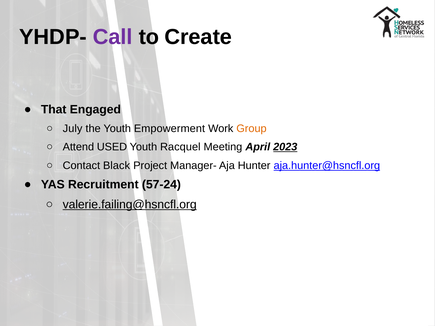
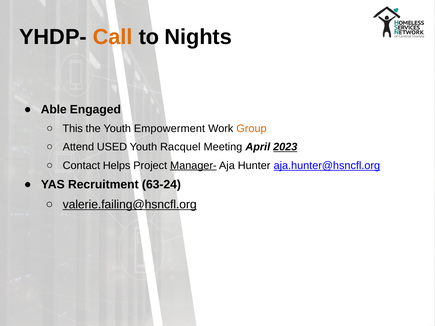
Call colour: purple -> orange
Create: Create -> Nights
That: That -> Able
July: July -> This
Black: Black -> Helps
Manager- underline: none -> present
57-24: 57-24 -> 63-24
